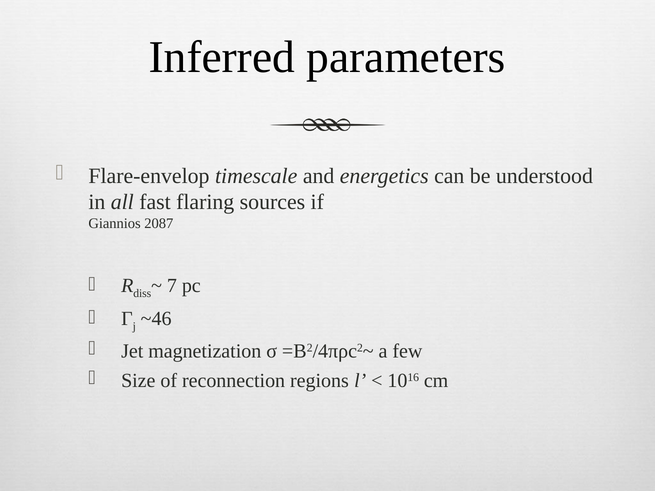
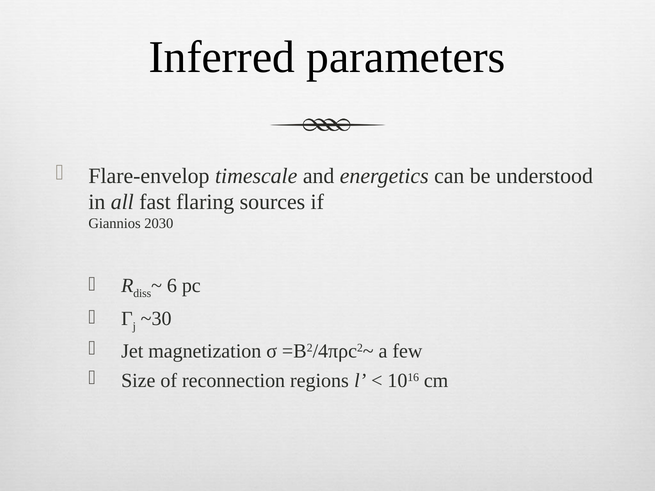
2087: 2087 -> 2030
7: 7 -> 6
~46: ~46 -> ~30
